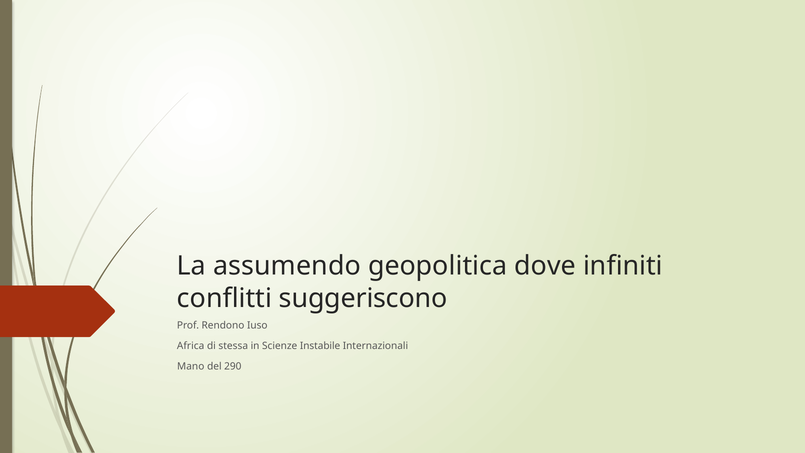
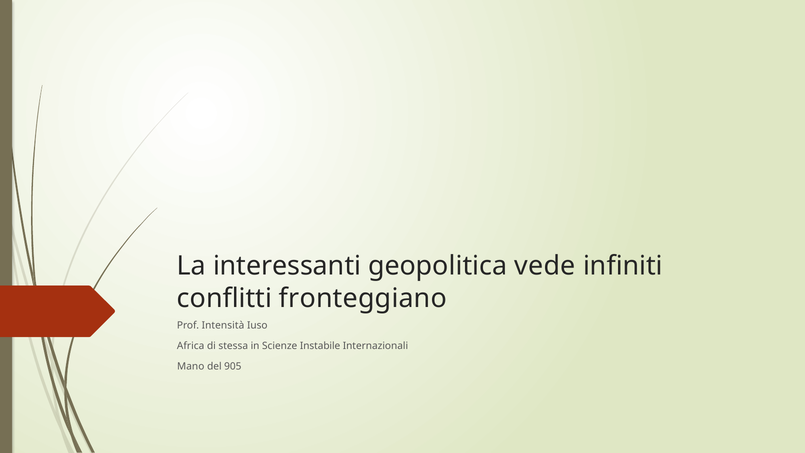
assumendo: assumendo -> interessanti
dove: dove -> vede
suggeriscono: suggeriscono -> fronteggiano
Rendono: Rendono -> Intensità
290: 290 -> 905
